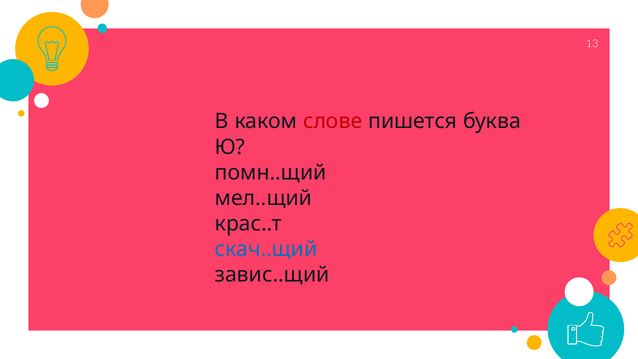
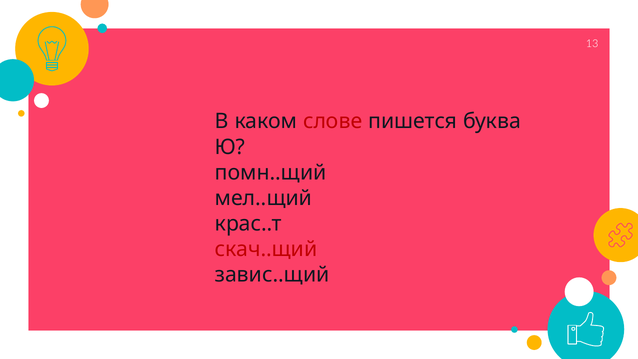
скач..щий colour: blue -> red
